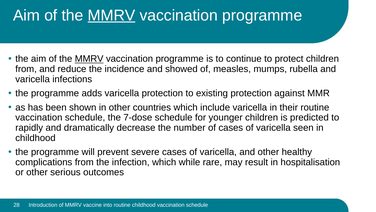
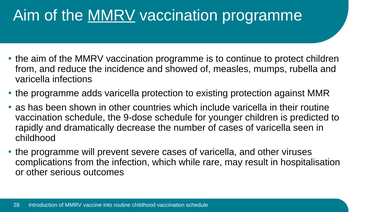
MMRV at (89, 59) underline: present -> none
7-dose: 7-dose -> 9-dose
healthy: healthy -> viruses
